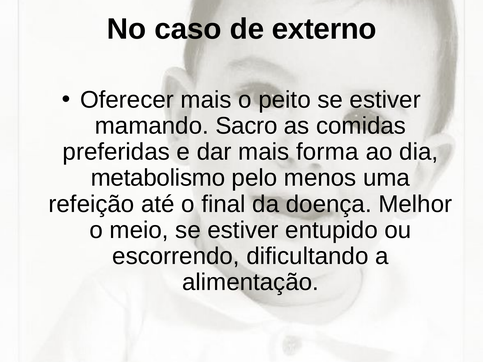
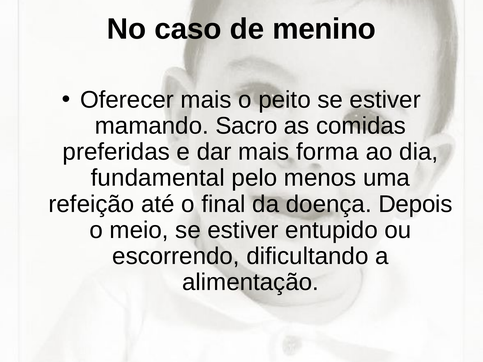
externo: externo -> menino
metabolismo: metabolismo -> fundamental
Melhor: Melhor -> Depois
